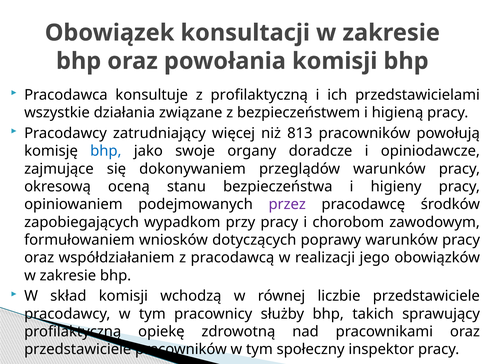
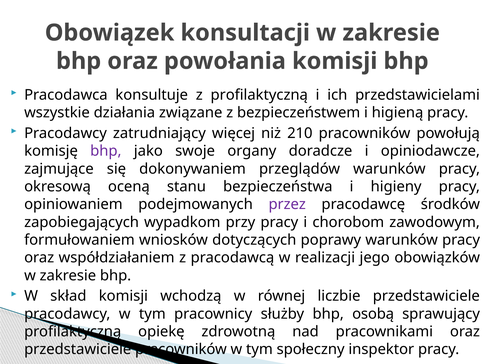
813: 813 -> 210
bhp at (106, 151) colour: blue -> purple
takich: takich -> osobą
